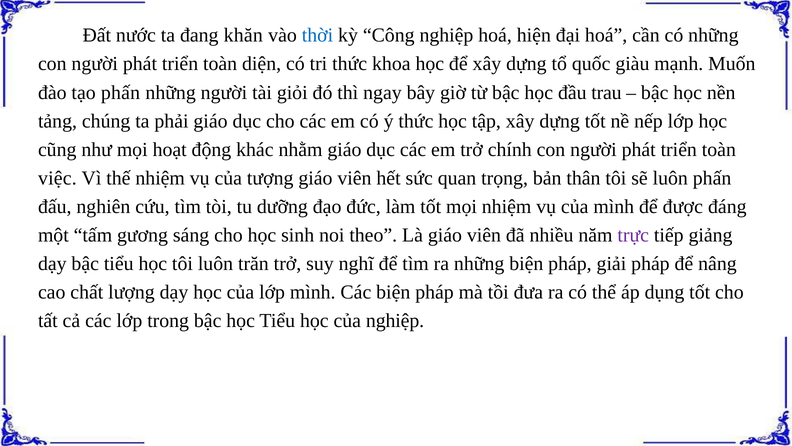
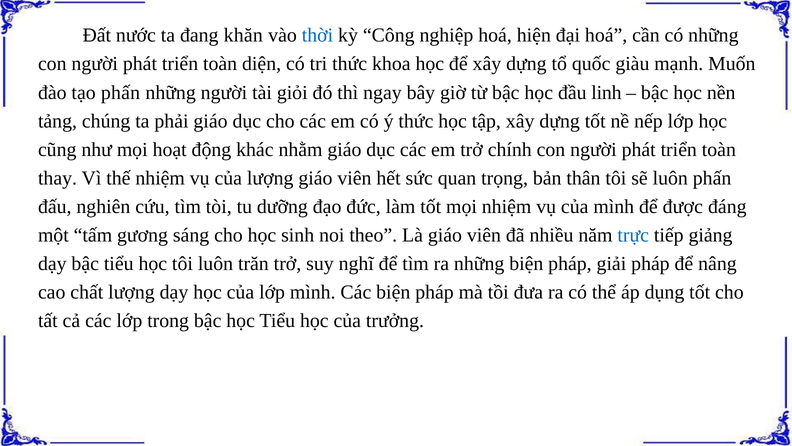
trau: trau -> linh
việc: việc -> thay
của tượng: tượng -> lượng
trực colour: purple -> blue
của nghiệp: nghiệp -> trưởng
